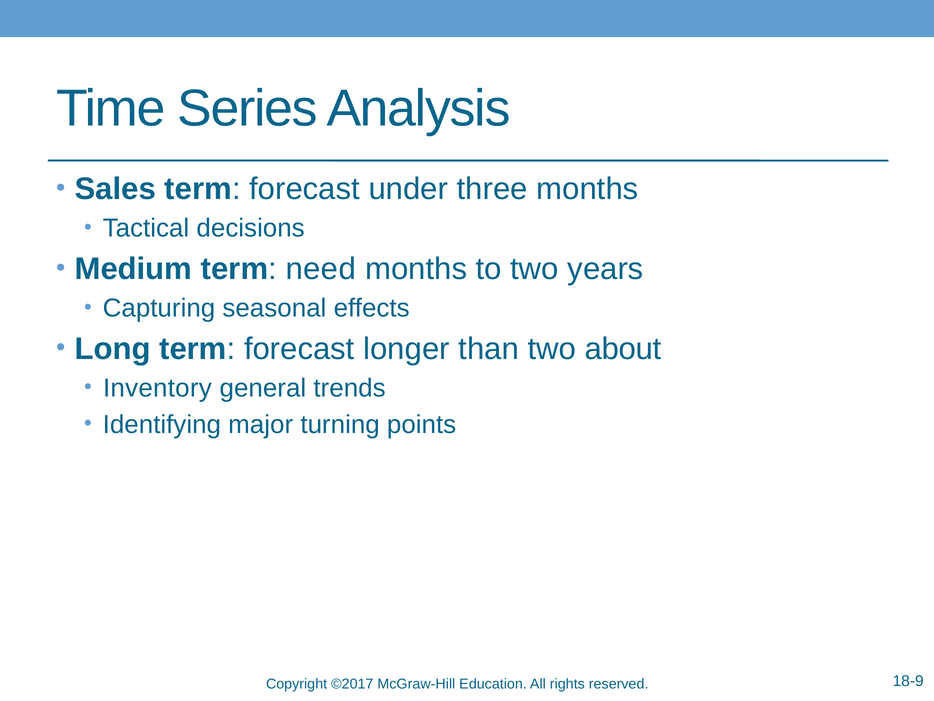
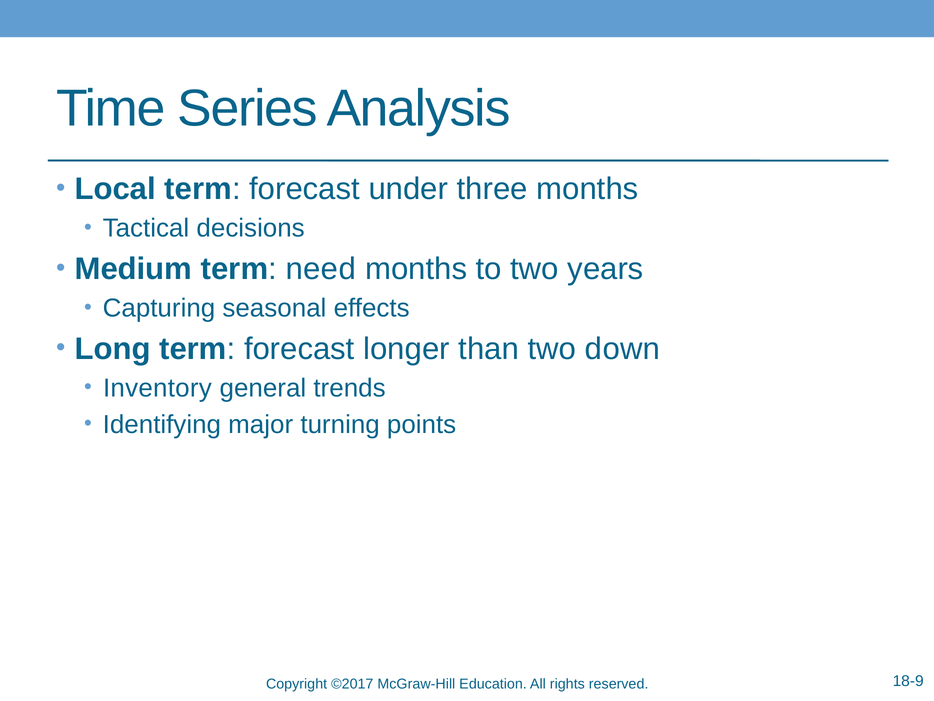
Sales: Sales -> Local
about: about -> down
